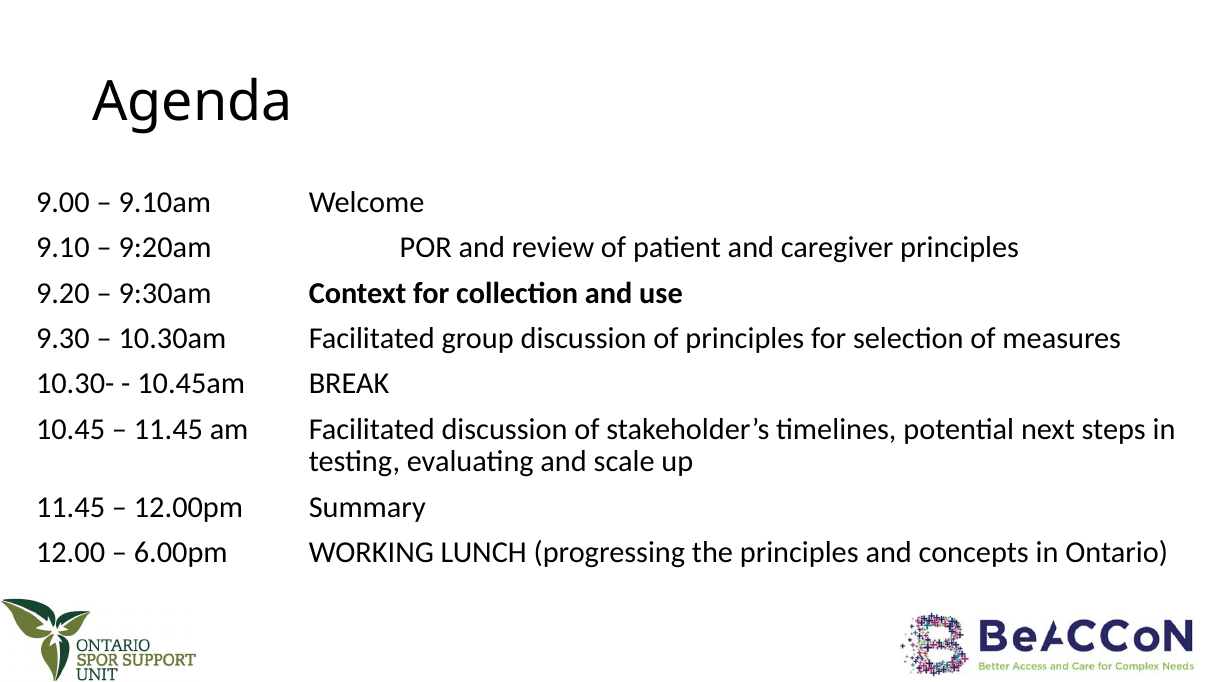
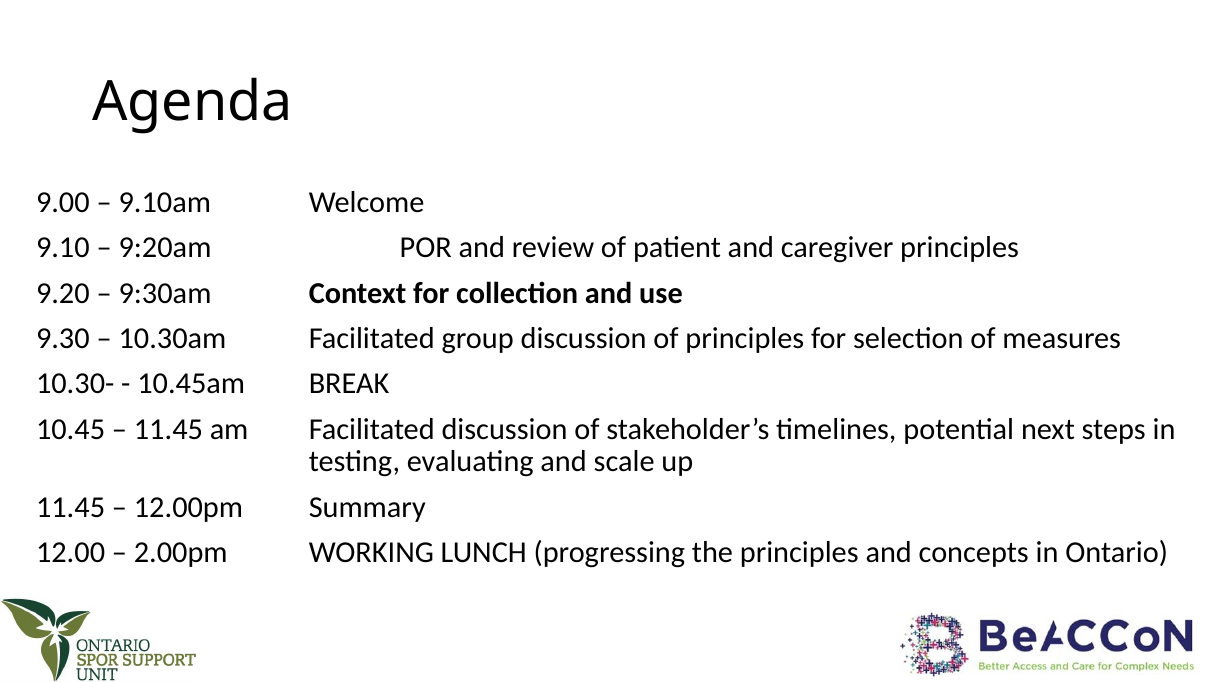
6.00pm: 6.00pm -> 2.00pm
